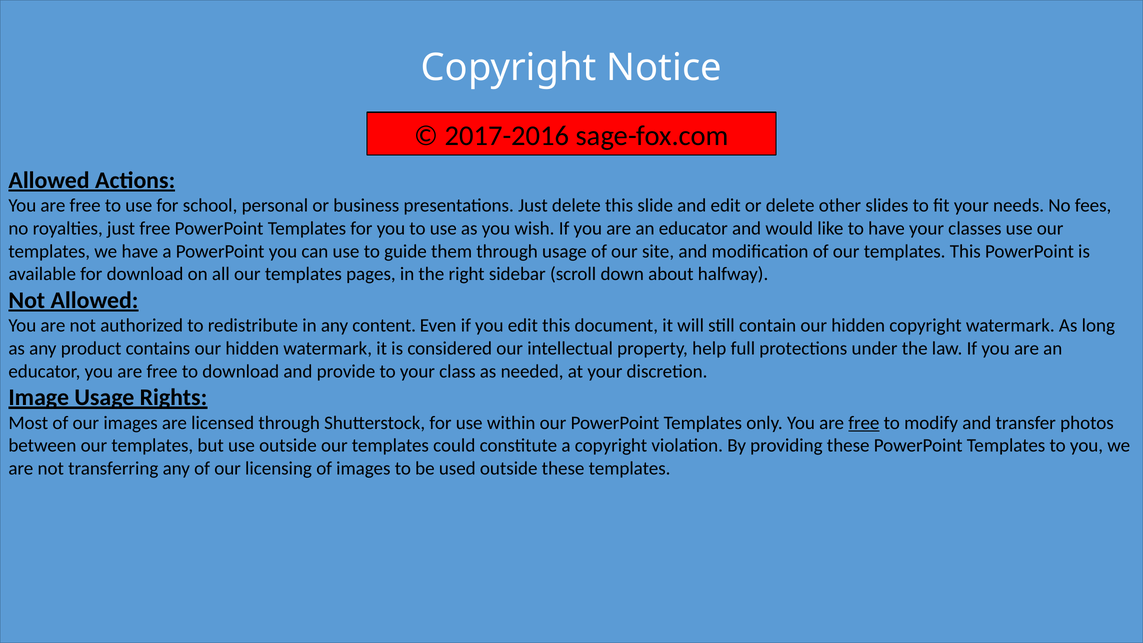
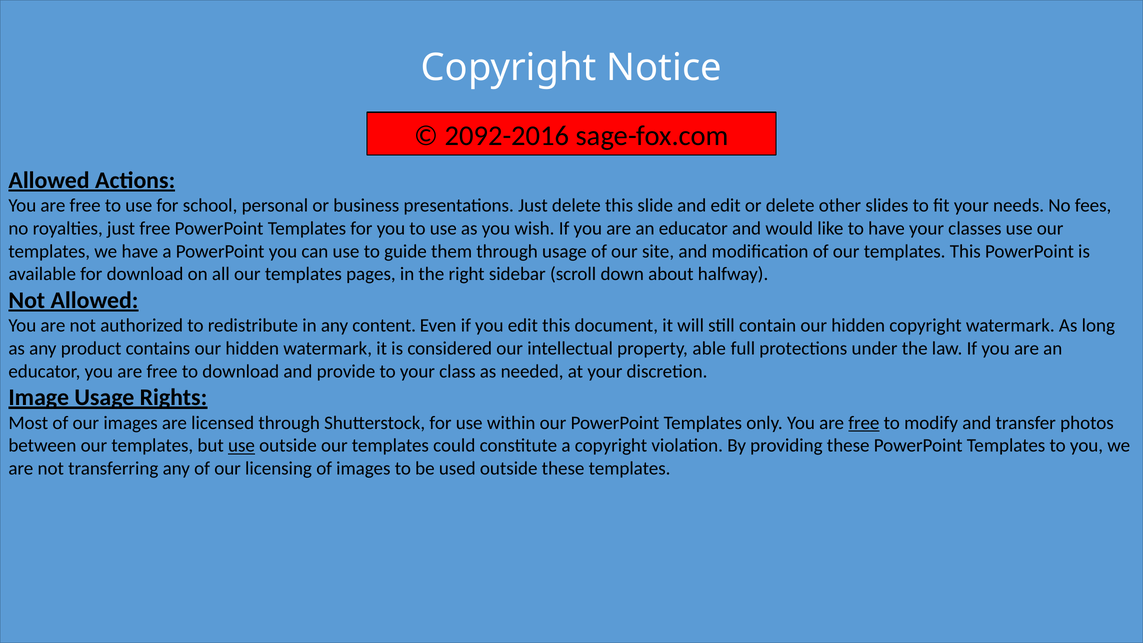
2017-2016: 2017-2016 -> 2092-2016
help: help -> able
use at (241, 446) underline: none -> present
